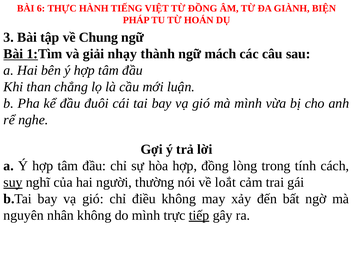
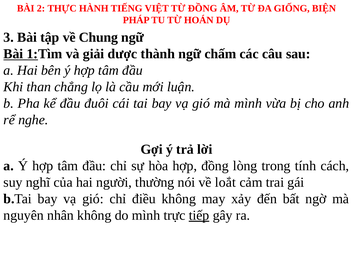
6: 6 -> 2
GIÀNH: GIÀNH -> GIỐNG
nhạy: nhạy -> dược
mách: mách -> chấm
suy underline: present -> none
